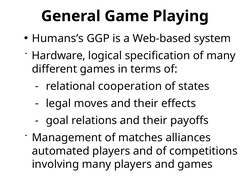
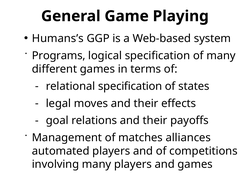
Hardware: Hardware -> Programs
relational cooperation: cooperation -> specification
